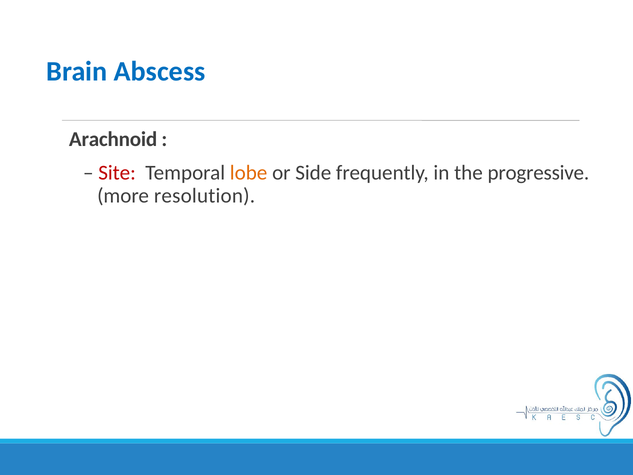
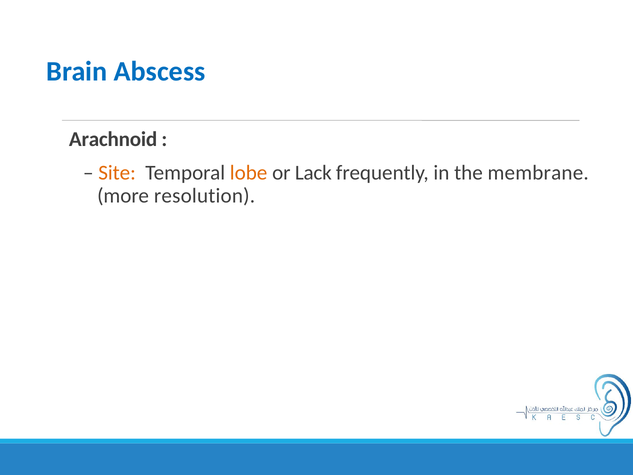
Site colour: red -> orange
Side: Side -> Lack
progressive: progressive -> membrane
